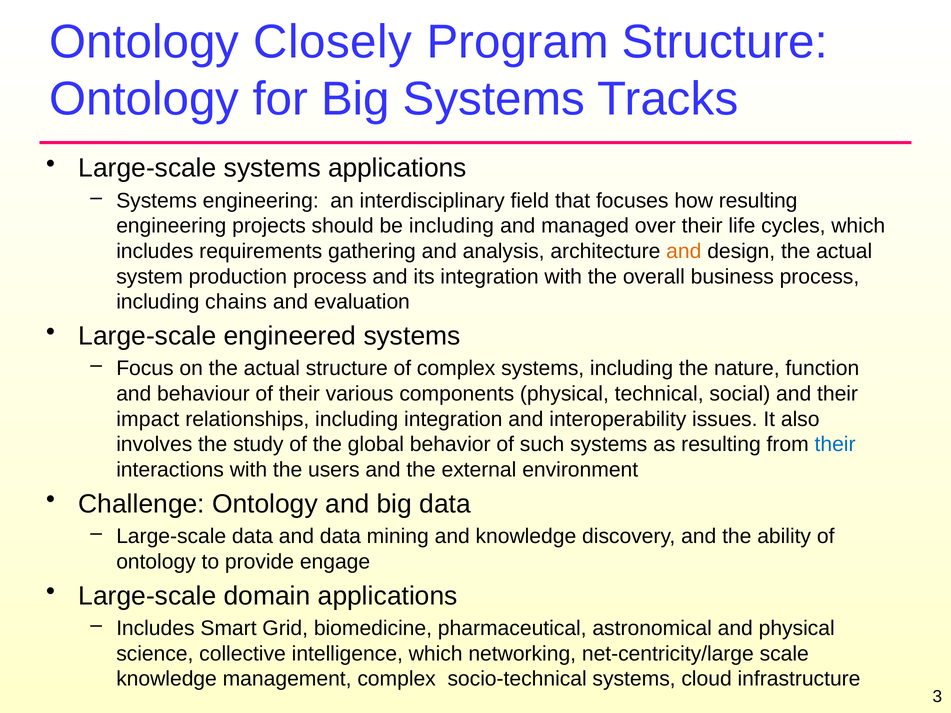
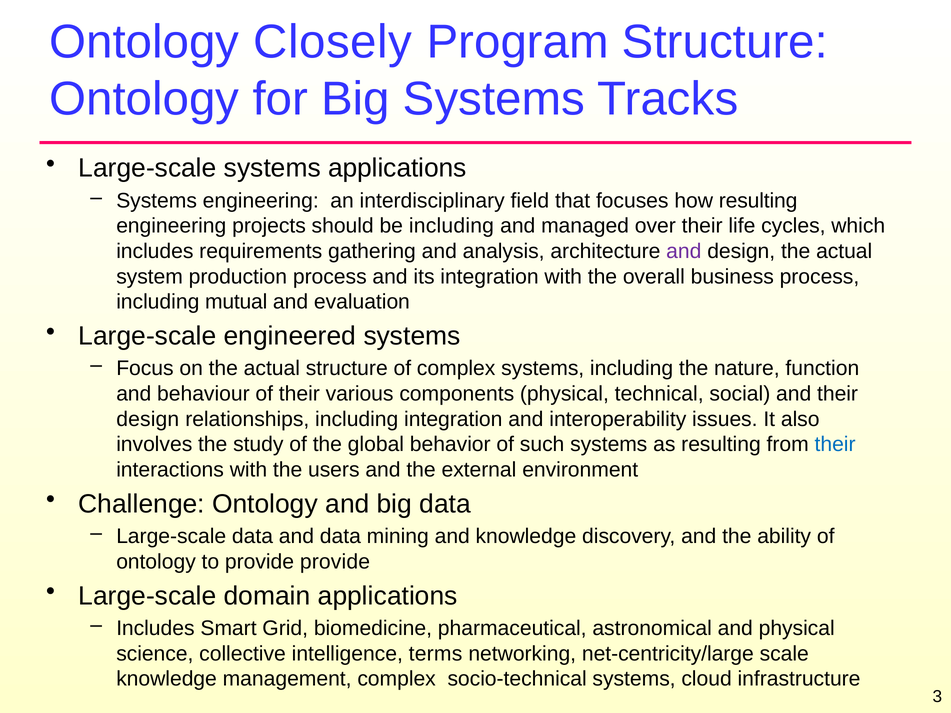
and at (684, 251) colour: orange -> purple
chains: chains -> mutual
impact at (148, 419): impact -> design
provide engage: engage -> provide
intelligence which: which -> terms
